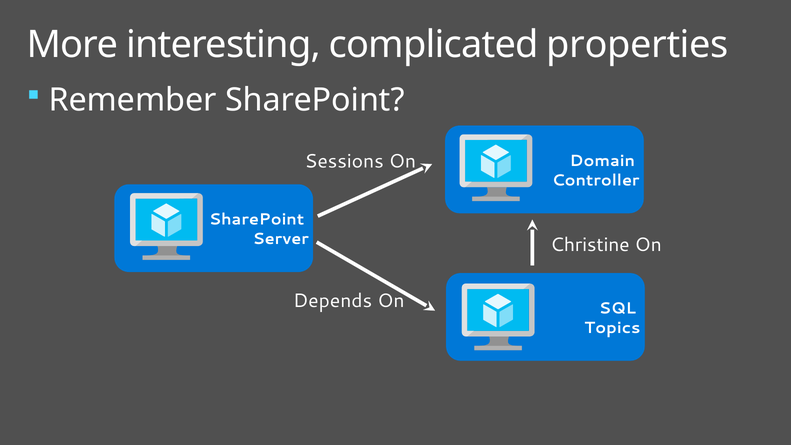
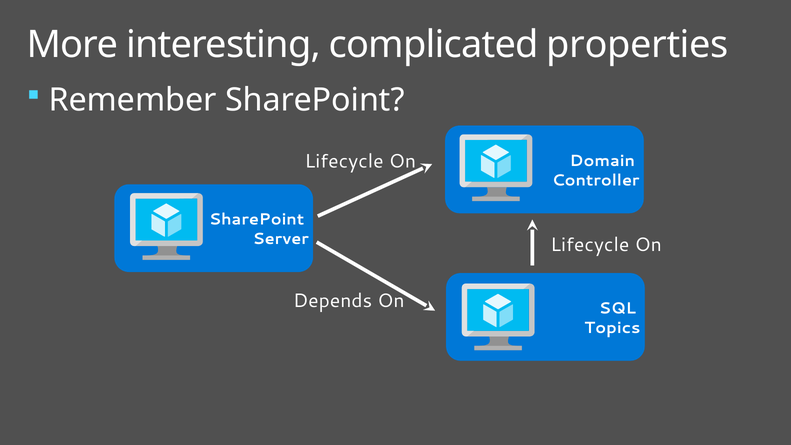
Sessions at (344, 161): Sessions -> Lifecycle
Server Christine: Christine -> Lifecycle
